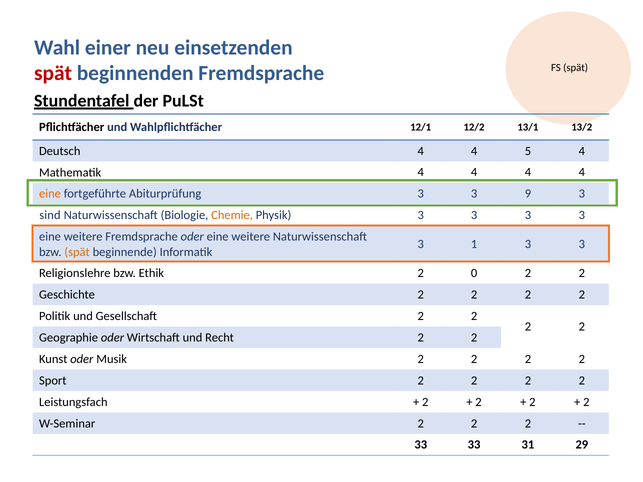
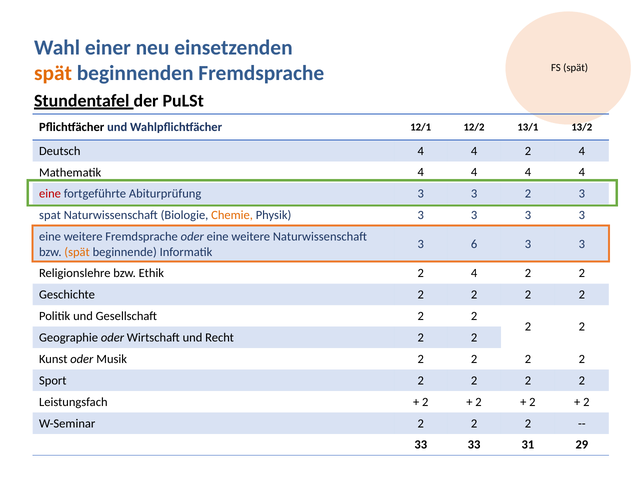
spät at (53, 73) colour: red -> orange
4 4 5: 5 -> 2
eine at (50, 194) colour: orange -> red
3 9: 9 -> 2
sind: sind -> spat
1: 1 -> 6
Ethik 2 0: 0 -> 4
